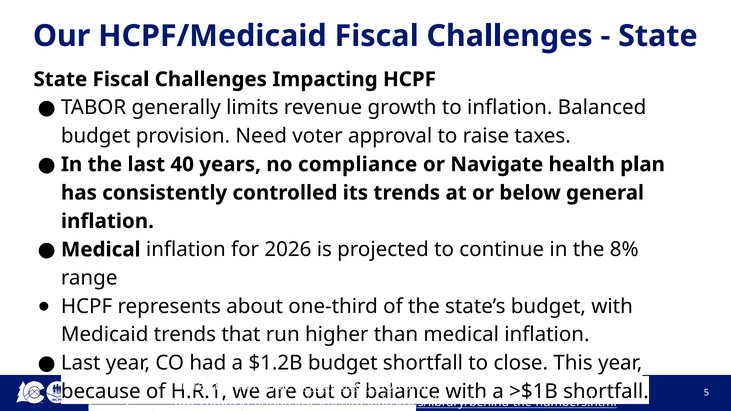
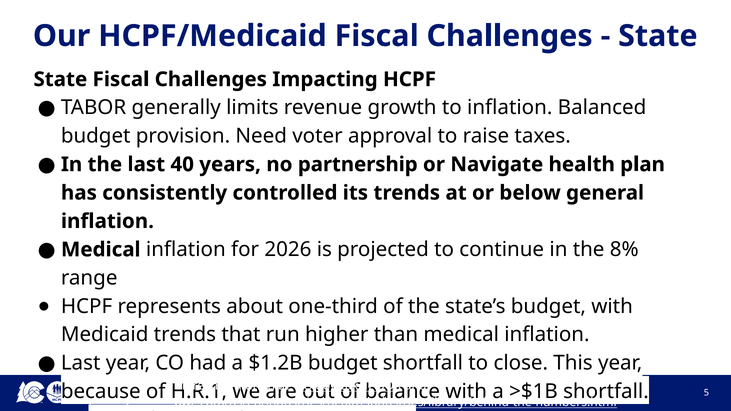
compliance: compliance -> partnership
